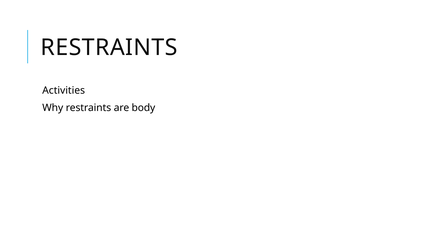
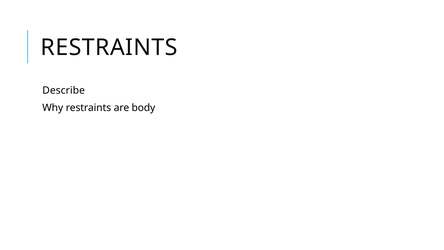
Activities: Activities -> Describe
